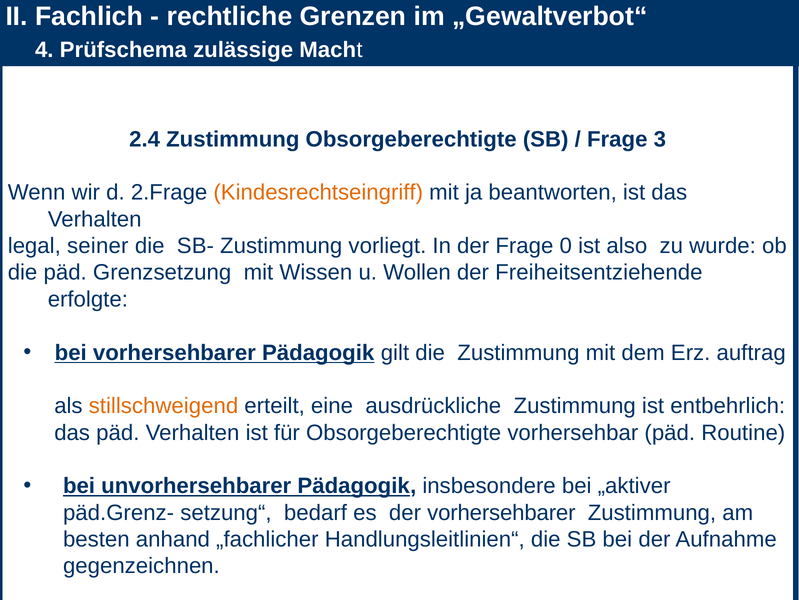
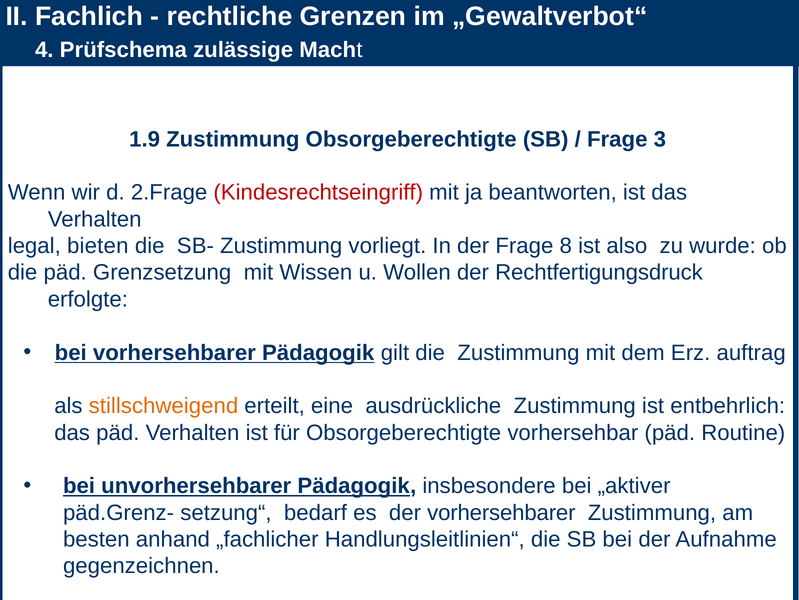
2.4: 2.4 -> 1.9
Kindesrechtseingriff colour: orange -> red
seiner: seiner -> bieten
0: 0 -> 8
Freiheitsentziehende: Freiheitsentziehende -> Rechtfertigungsdruck
